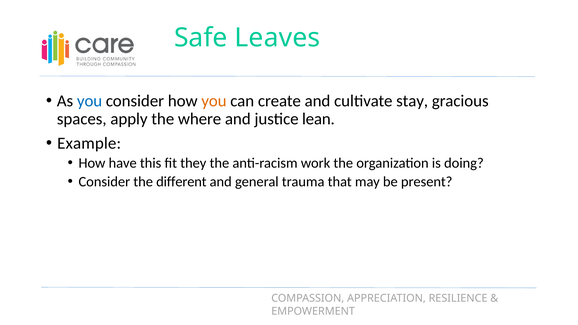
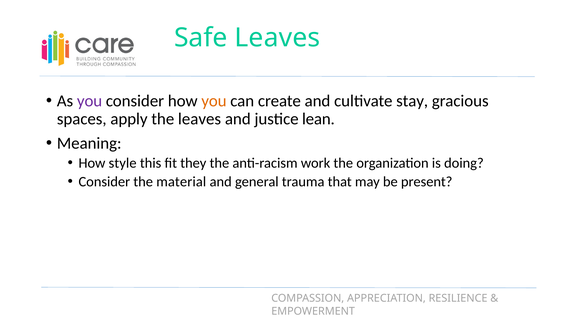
you at (90, 101) colour: blue -> purple
the where: where -> leaves
Example: Example -> Meaning
have: have -> style
different: different -> material
